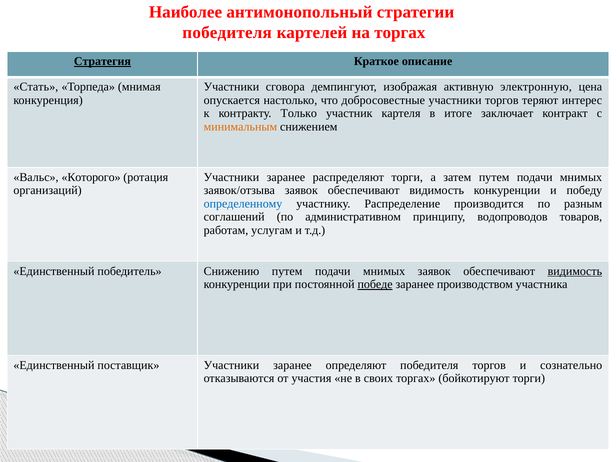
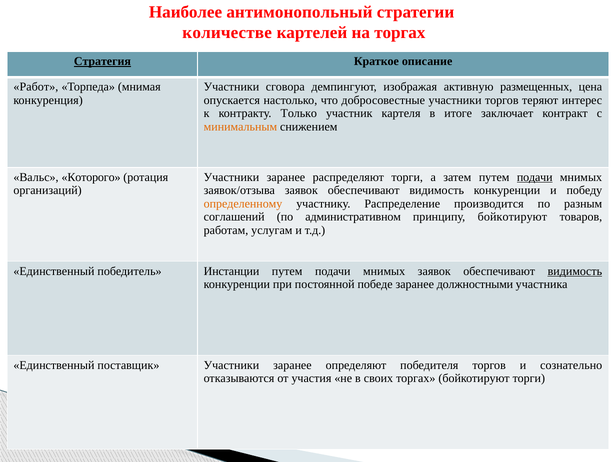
победителя at (227, 33): победителя -> количестве
Стать: Стать -> Работ
электронную: электронную -> размещенных
подачи at (535, 177) underline: none -> present
определенному colour: blue -> orange
принципу водопроводов: водопроводов -> бойкотируют
Снижению: Снижению -> Инстанции
победе underline: present -> none
производством: производством -> должностными
